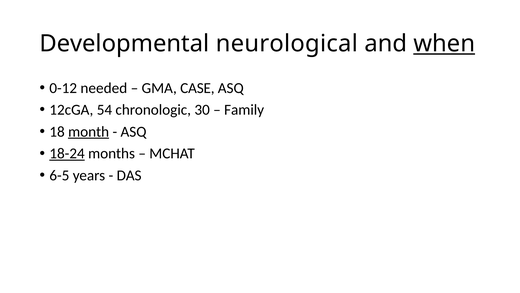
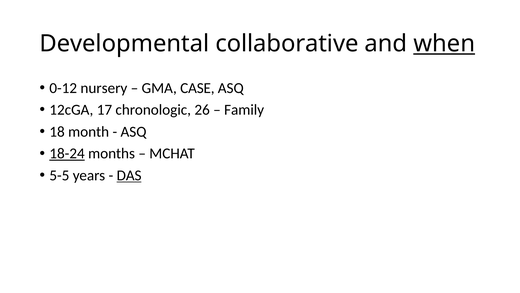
neurological: neurological -> collaborative
needed: needed -> nursery
54: 54 -> 17
30: 30 -> 26
month underline: present -> none
6-5: 6-5 -> 5-5
DAS underline: none -> present
